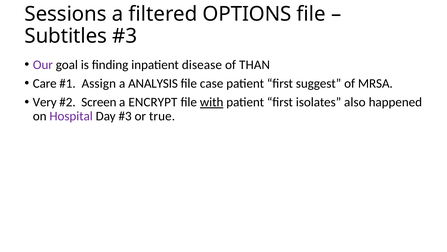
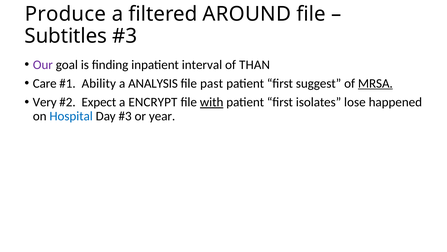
Sessions: Sessions -> Produce
OPTIONS: OPTIONS -> AROUND
disease: disease -> interval
Assign: Assign -> Ability
case: case -> past
MRSA underline: none -> present
Screen: Screen -> Expect
also: also -> lose
Hospital colour: purple -> blue
true: true -> year
